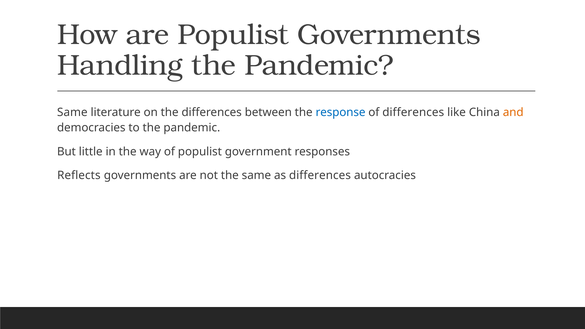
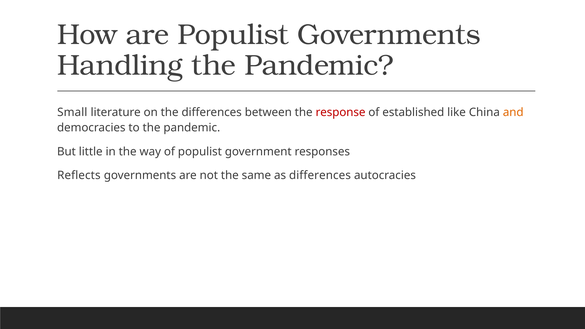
Same at (72, 112): Same -> Small
response colour: blue -> red
of differences: differences -> established
